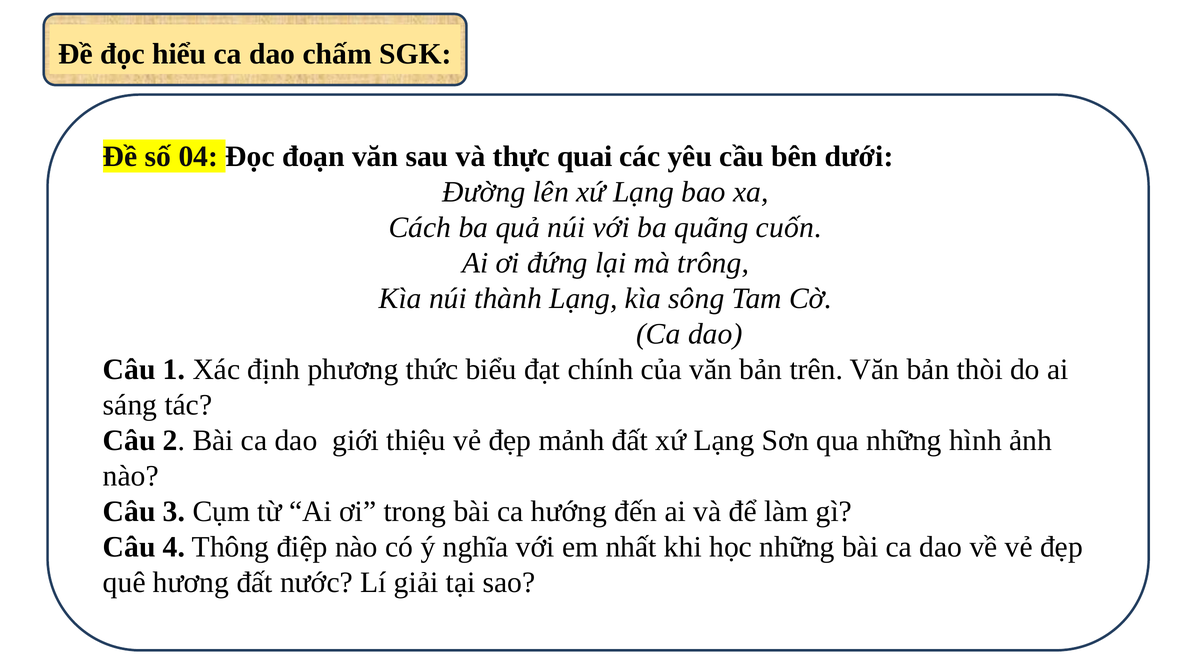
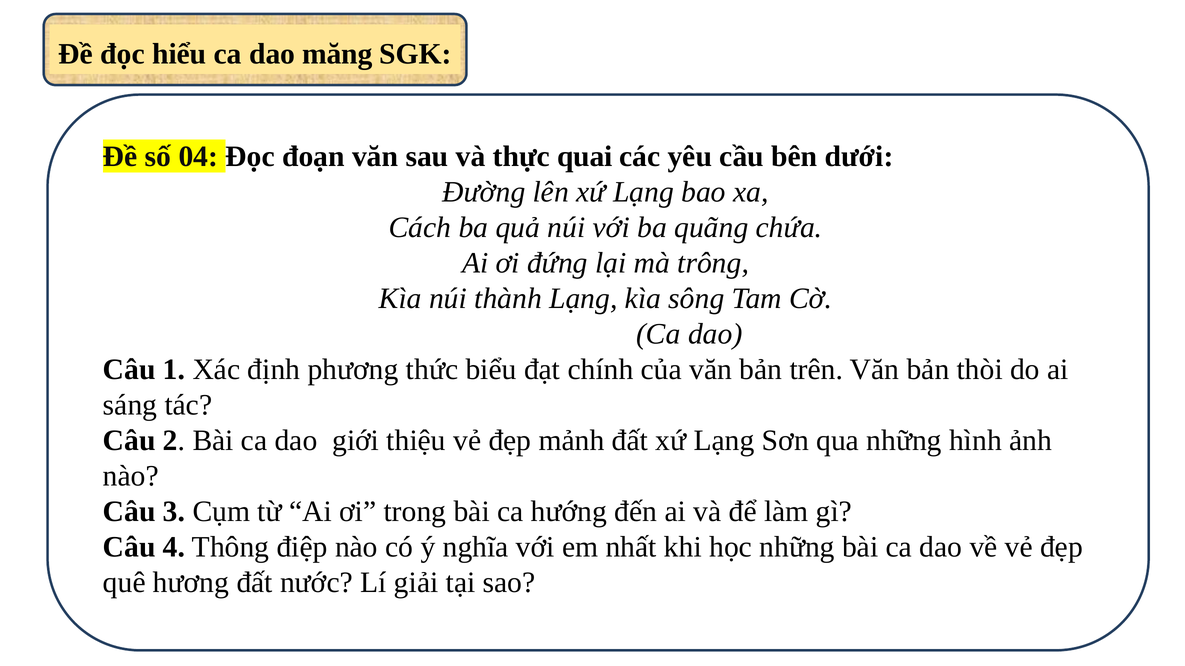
chấm: chấm -> măng
cuốn: cuốn -> chứa
